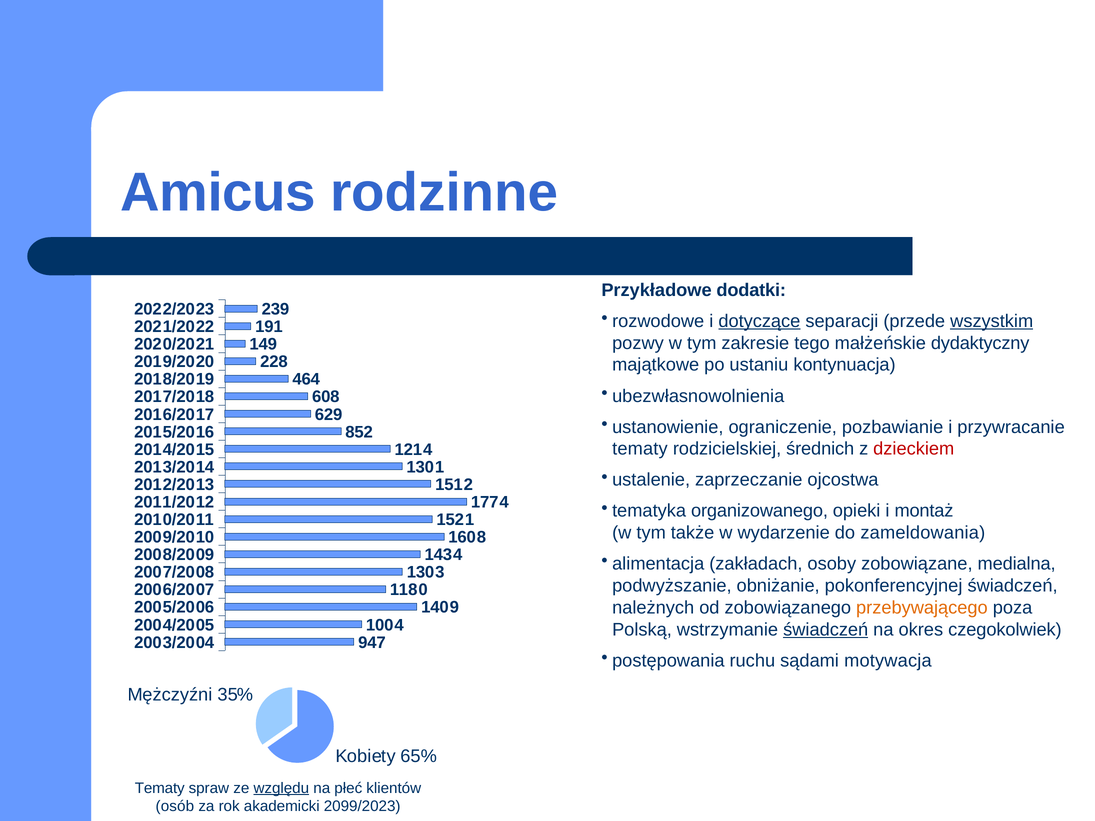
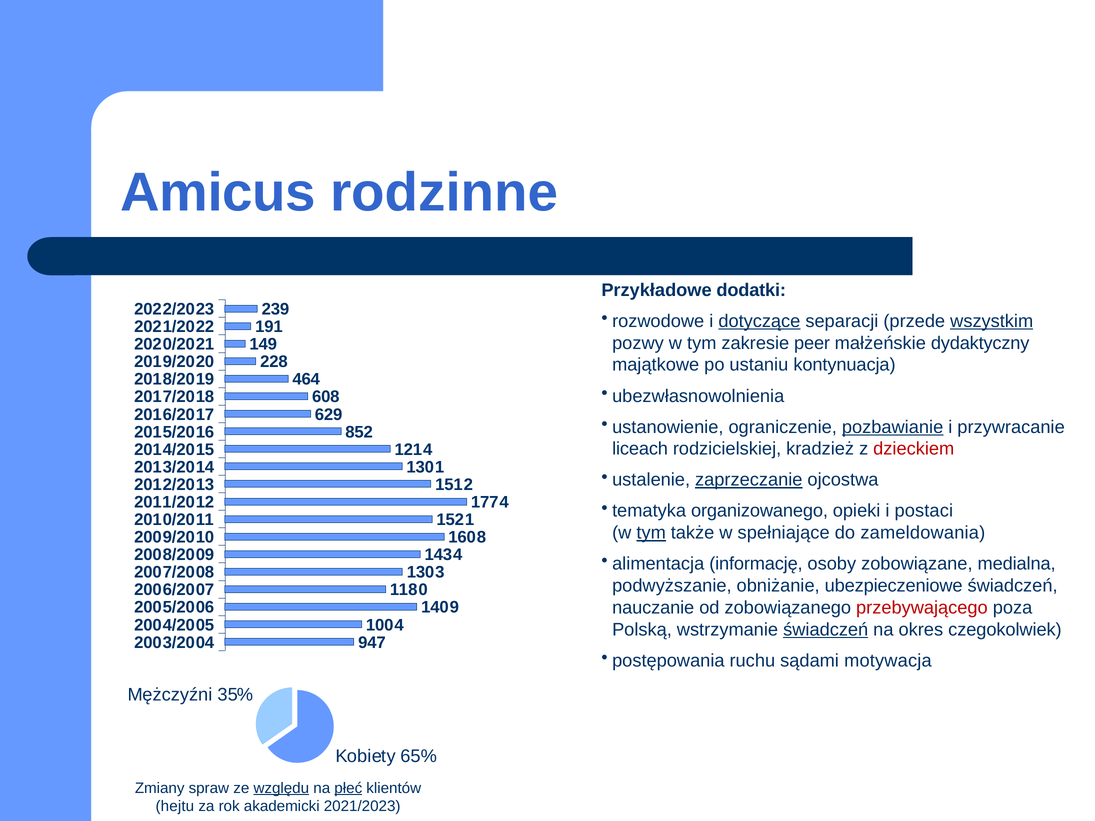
tego: tego -> peer
pozbawianie underline: none -> present
tematy at (640, 449): tematy -> liceach
średnich: średnich -> kradzież
zaprzeczanie underline: none -> present
montaż: montaż -> postaci
tym at (651, 533) underline: none -> present
wydarzenie: wydarzenie -> spełniające
zakładach: zakładach -> informację
pokonferencyjnej: pokonferencyjnej -> ubezpieczeniowe
należnych: należnych -> nauczanie
przebywającego colour: orange -> red
Tematy at (160, 788): Tematy -> Zmiany
płeć underline: none -> present
osób: osób -> hejtu
2099/2023: 2099/2023 -> 2021/2023
